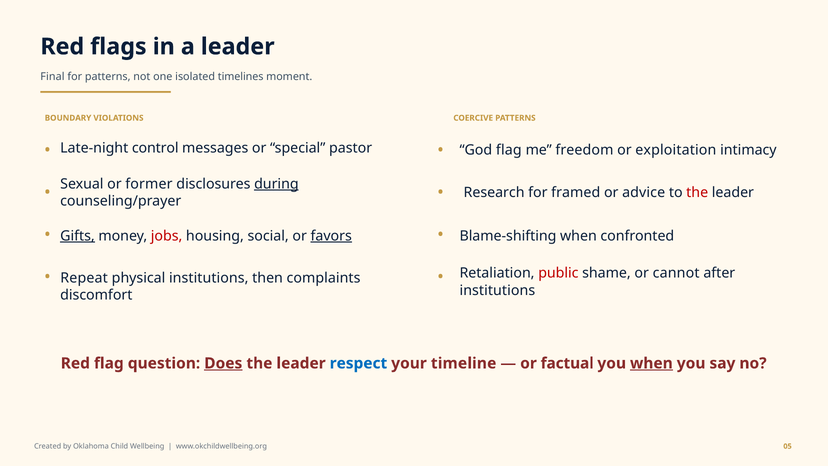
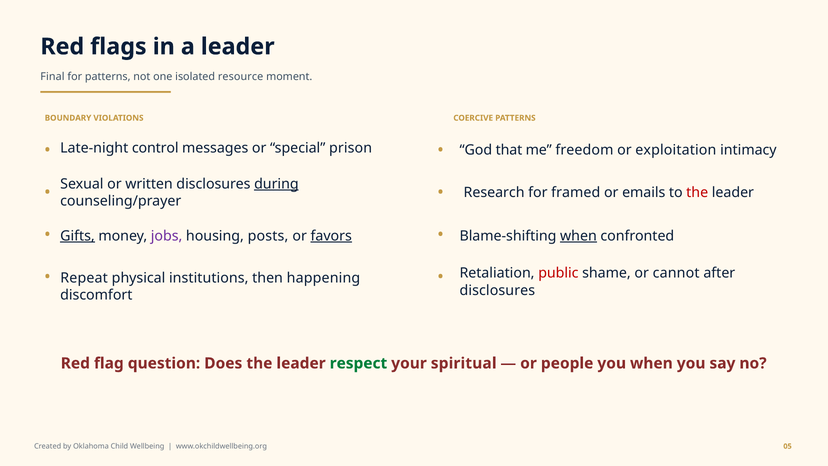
timelines: timelines -> resource
pastor: pastor -> prison
God flag: flag -> that
former: former -> written
advice: advice -> emails
jobs colour: red -> purple
social: social -> posts
when at (578, 236) underline: none -> present
complaints: complaints -> happening
institutions at (497, 290): institutions -> disclosures
Does underline: present -> none
respect colour: blue -> green
timeline: timeline -> spiritual
factual: factual -> people
when at (651, 363) underline: present -> none
